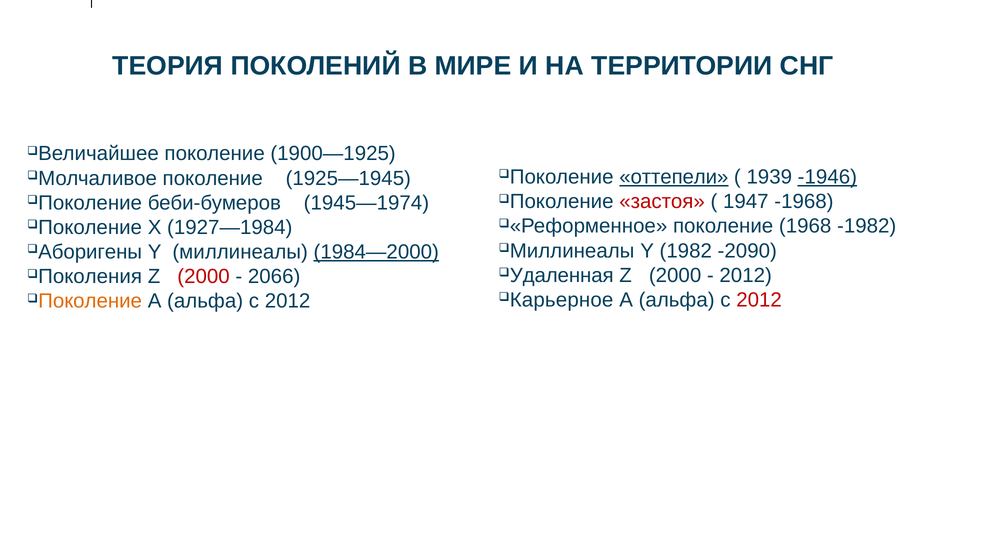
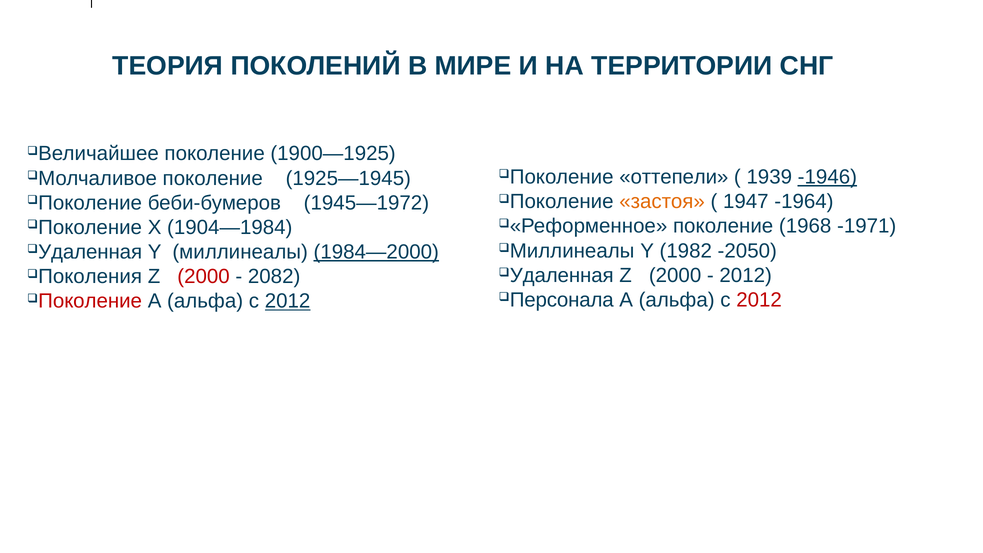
оттепели underline: present -> none
застоя colour: red -> orange
-1968: -1968 -> -1964
1945—1974: 1945—1974 -> 1945—1972
-1982: -1982 -> -1971
1927—1984: 1927—1984 -> 1904—1984
-2090: -2090 -> -2050
Аборигены at (90, 252): Аборигены -> Удаленная
2066: 2066 -> 2082
Карьерное: Карьерное -> Персонала
Поколение at (90, 301) colour: orange -> red
2012 at (288, 301) underline: none -> present
